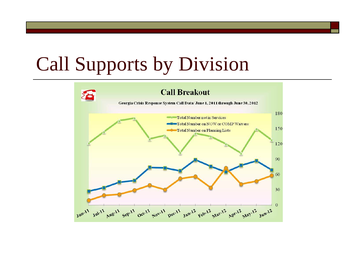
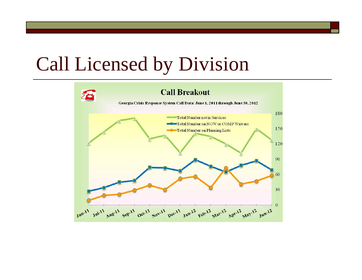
Supports: Supports -> Licensed
